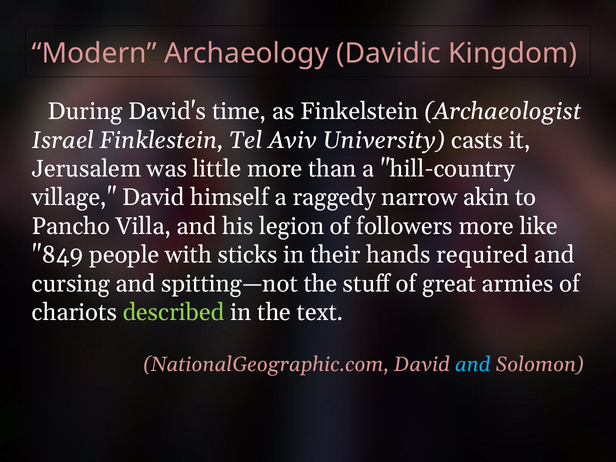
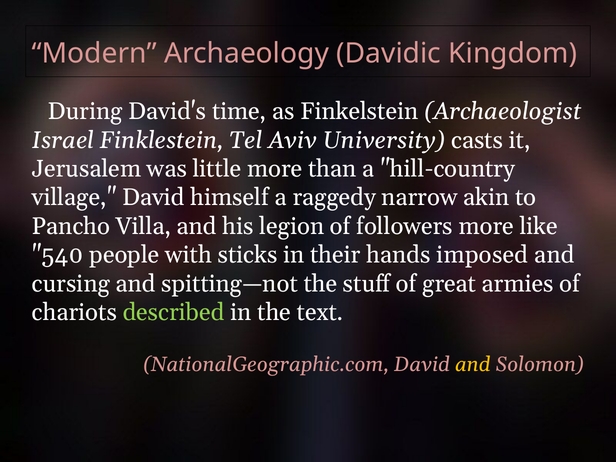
849: 849 -> 540
required: required -> imposed
and at (473, 364) colour: light blue -> yellow
